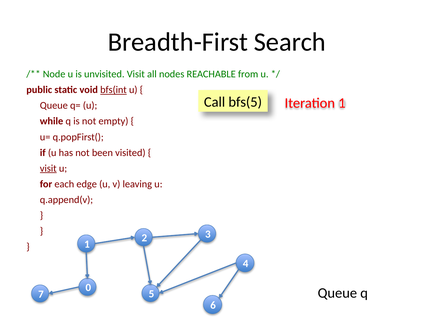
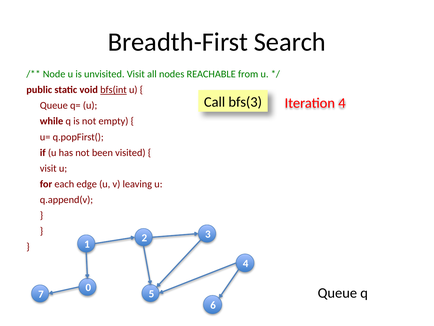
bfs(5: bfs(5 -> bfs(3
Iteration 1: 1 -> 4
visit at (48, 168) underline: present -> none
